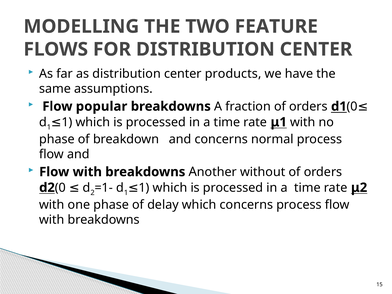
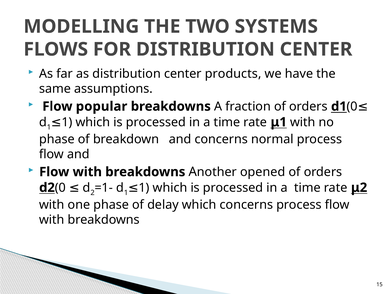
FEATURE: FEATURE -> SYSTEMS
without: without -> opened
